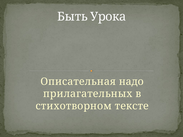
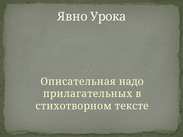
Быть: Быть -> Явно
